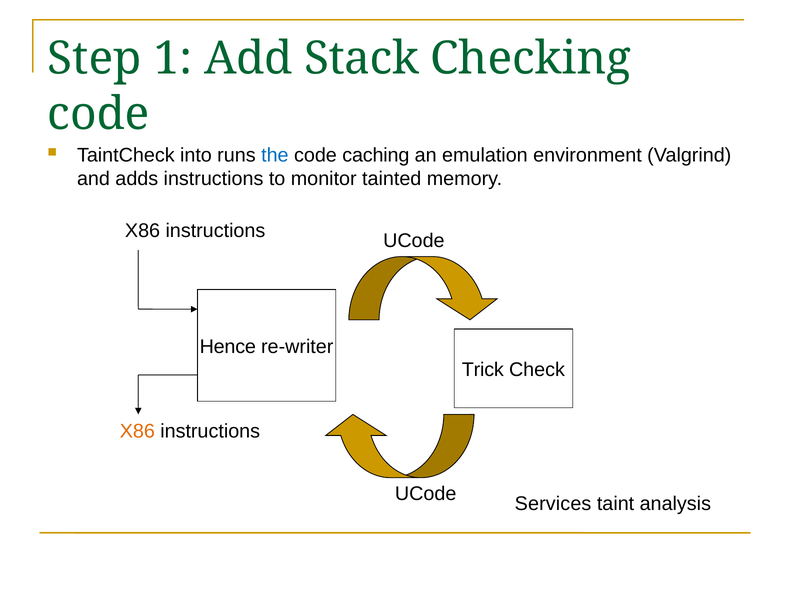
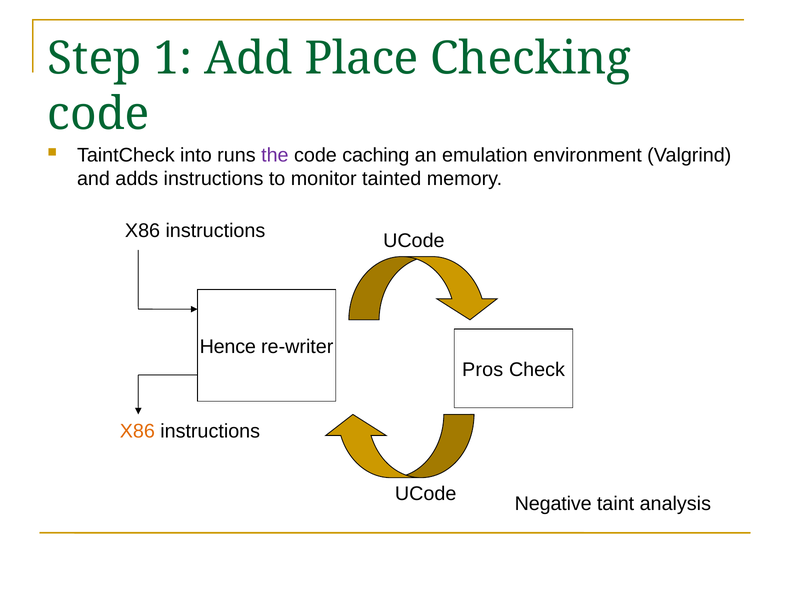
Stack: Stack -> Place
the colour: blue -> purple
Trick: Trick -> Pros
Services: Services -> Negative
